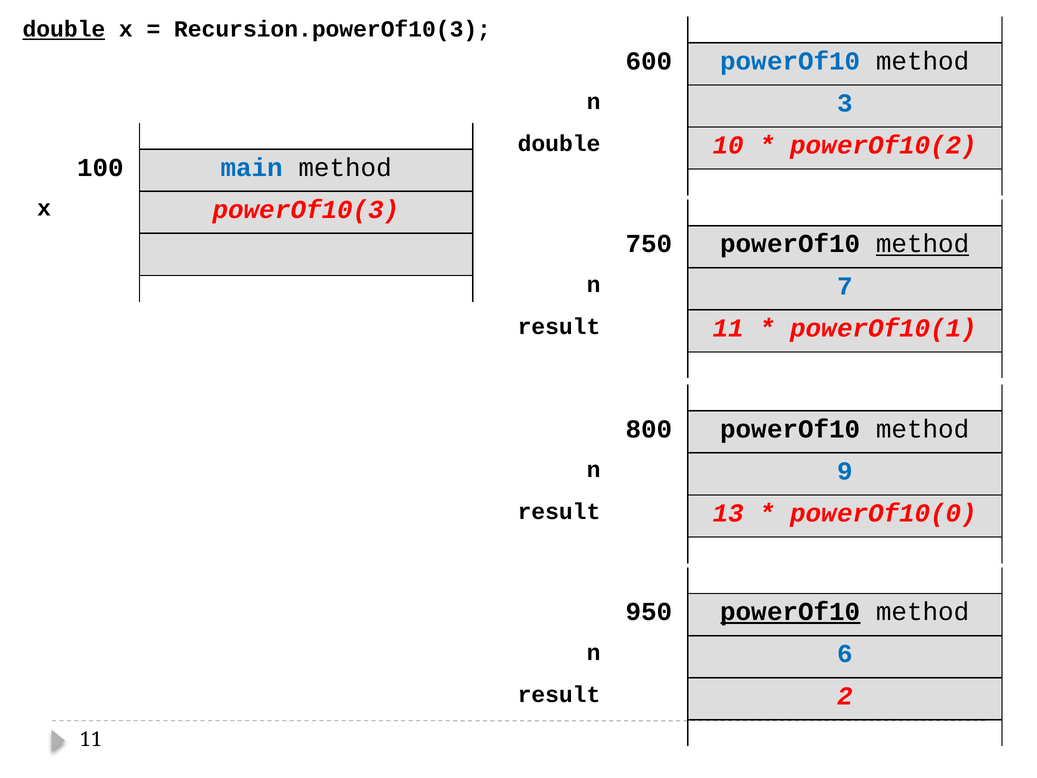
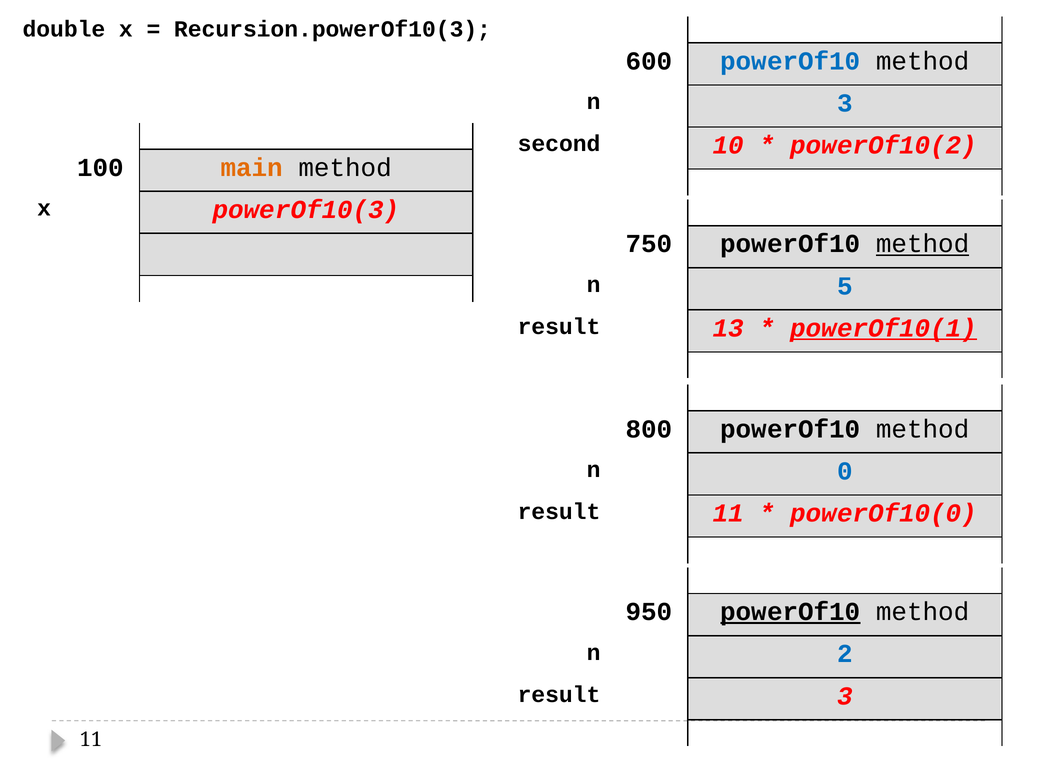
double at (64, 29) underline: present -> none
double at (559, 144): double -> second
main colour: blue -> orange
7: 7 -> 5
result 11: 11 -> 13
powerOf10(1 underline: none -> present
9: 9 -> 0
result 13: 13 -> 11
6: 6 -> 2
result 2: 2 -> 3
